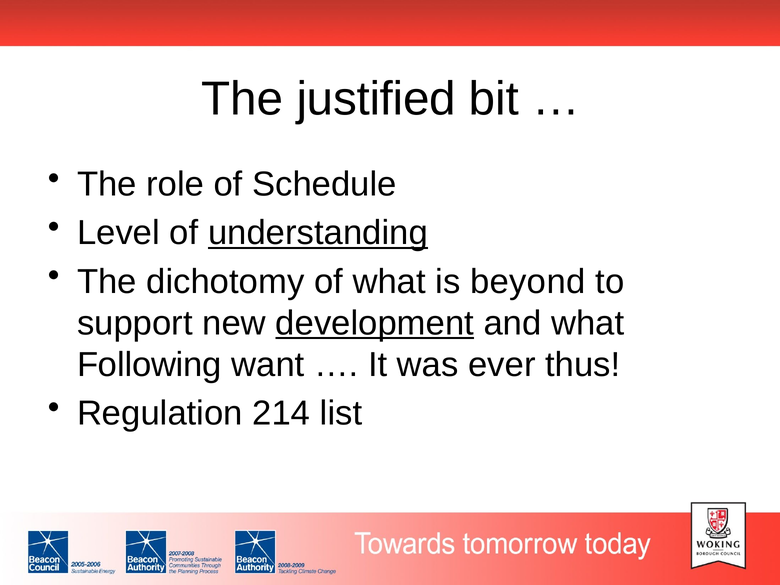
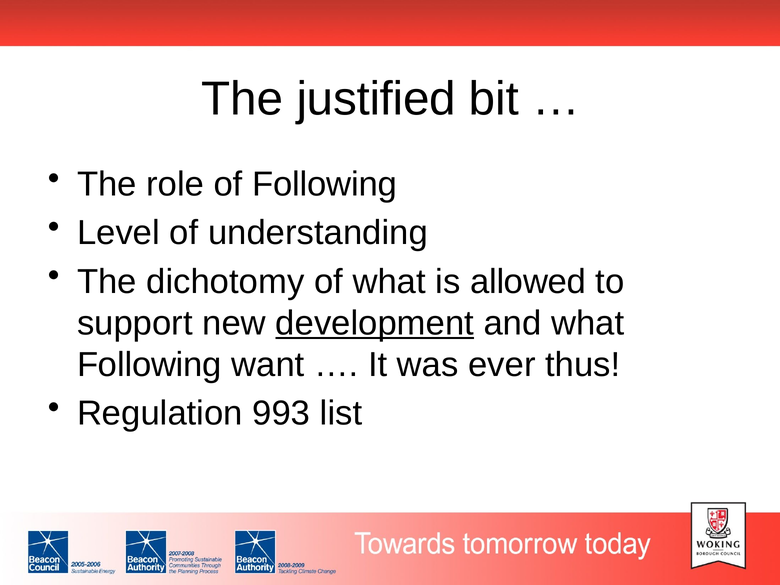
of Schedule: Schedule -> Following
understanding underline: present -> none
beyond: beyond -> allowed
214: 214 -> 993
